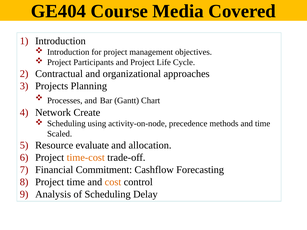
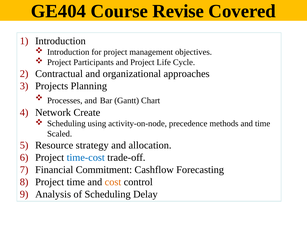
Media: Media -> Revise
evaluate: evaluate -> strategy
time-cost colour: orange -> blue
